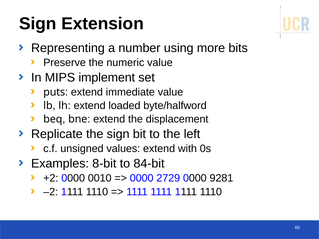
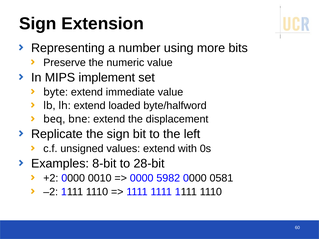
puts: puts -> byte
84-bit: 84-bit -> 28-bit
2729: 2729 -> 5982
9281: 9281 -> 0581
